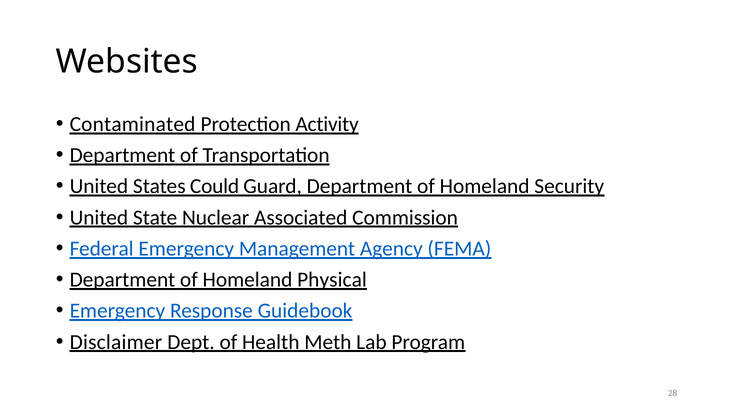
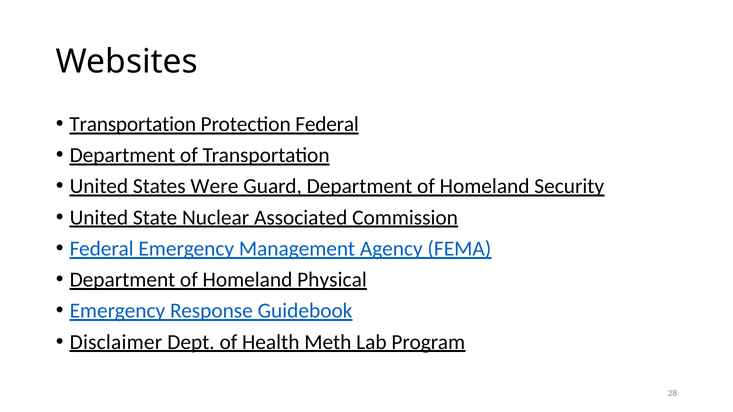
Contaminated at (133, 124): Contaminated -> Transportation
Protection Activity: Activity -> Federal
Could: Could -> Were
